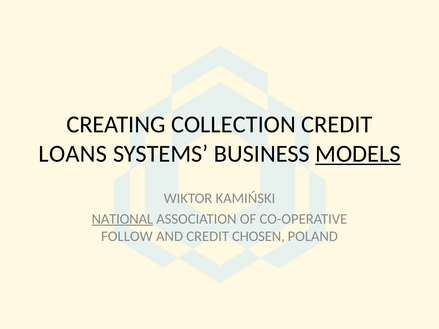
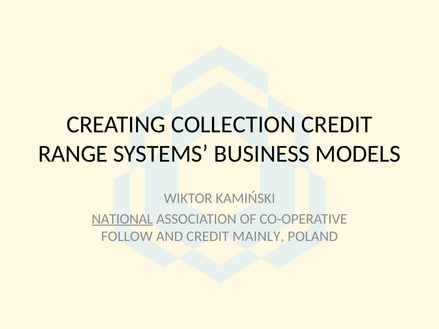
LOANS: LOANS -> RANGE
MODELS underline: present -> none
CHOSEN: CHOSEN -> MAINLY
